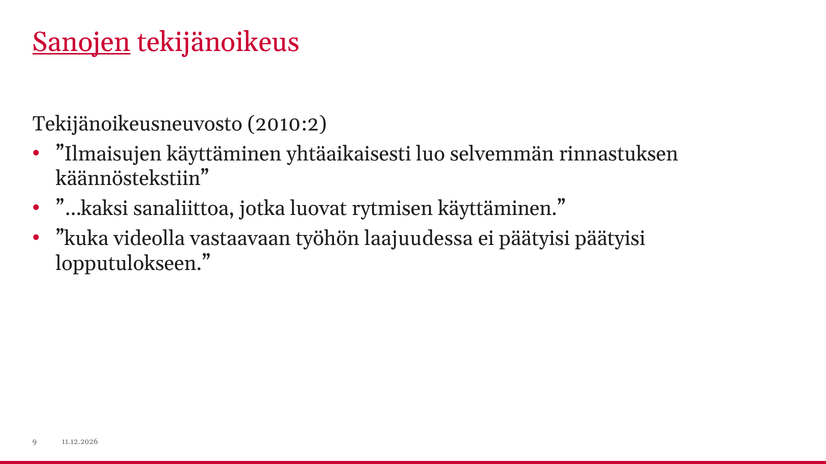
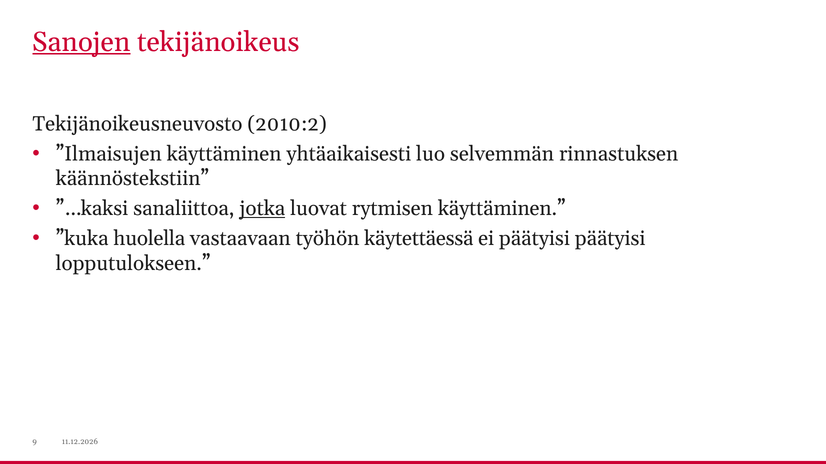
jotka underline: none -> present
videolla: videolla -> huolella
laajuudessa: laajuudessa -> käytettäessä
